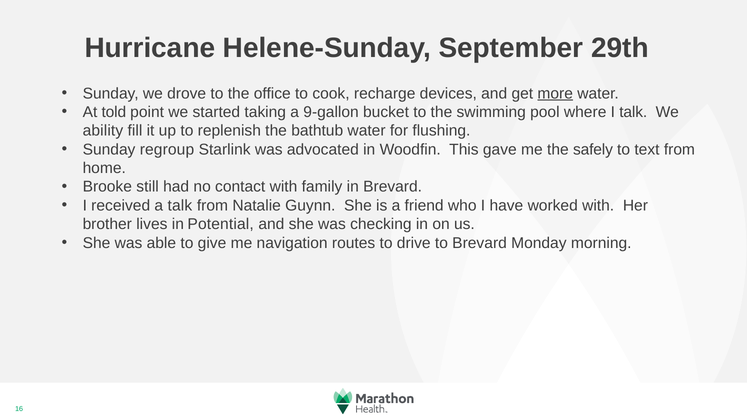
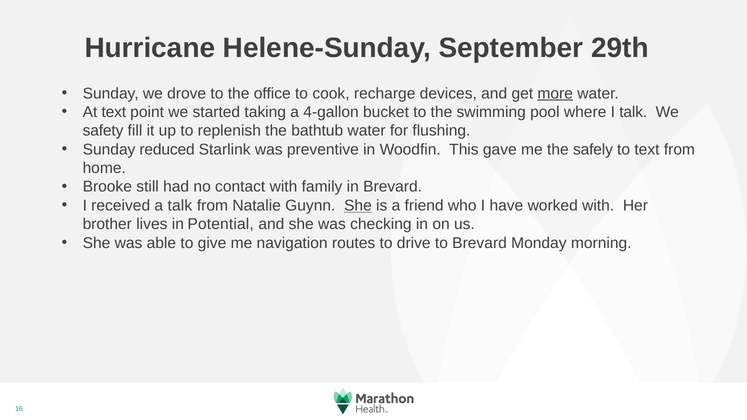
At told: told -> text
9-gallon: 9-gallon -> 4-gallon
ability: ability -> safety
regroup: regroup -> reduced
advocated: advocated -> preventive
She at (358, 206) underline: none -> present
